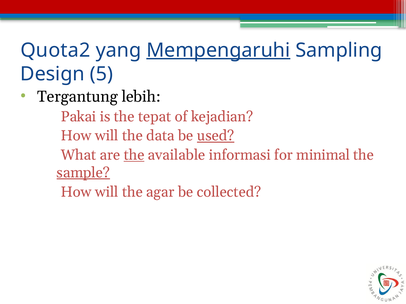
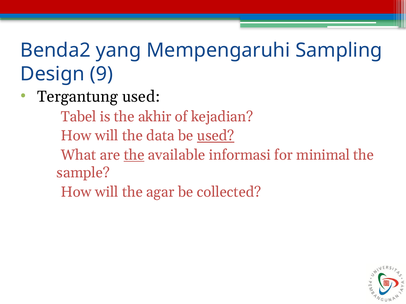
Quota2: Quota2 -> Benda2
Mempengaruhi underline: present -> none
5: 5 -> 9
Tergantung lebih: lebih -> used
Pakai: Pakai -> Tabel
tepat: tepat -> akhir
sample underline: present -> none
